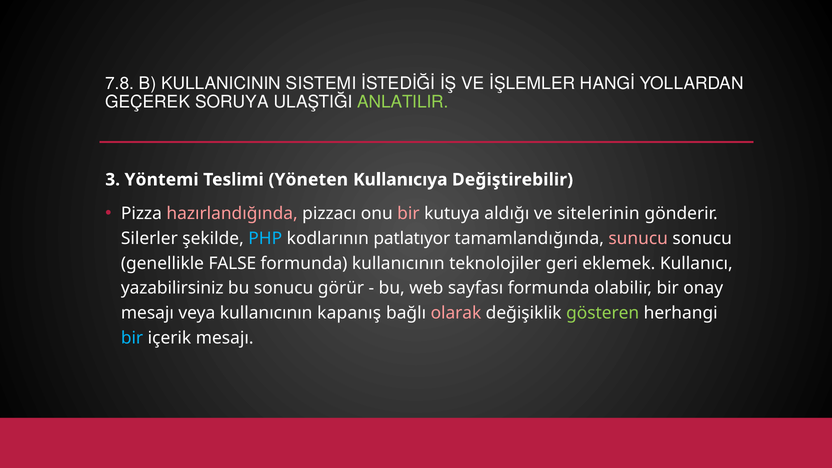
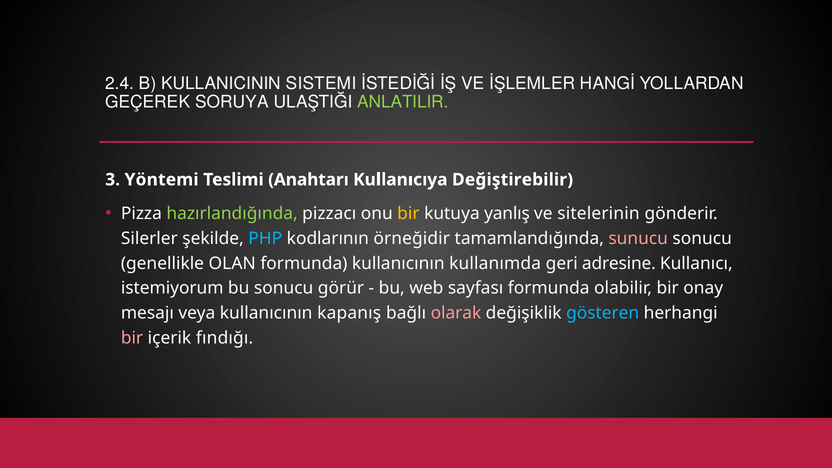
7.8: 7.8 -> 2.4
Yöneten: Yöneten -> Anahtarı
hazırlandığında colour: pink -> light green
bir at (408, 213) colour: pink -> yellow
aldığı: aldığı -> yanlış
patlatıyor: patlatıyor -> örneğidir
FALSE: FALSE -> OLAN
teknolojiler: teknolojiler -> kullanımda
eklemek: eklemek -> adresine
yazabilirsiniz: yazabilirsiniz -> istemiyorum
gösteren colour: light green -> light blue
bir at (132, 338) colour: light blue -> pink
içerik mesajı: mesajı -> fındığı
